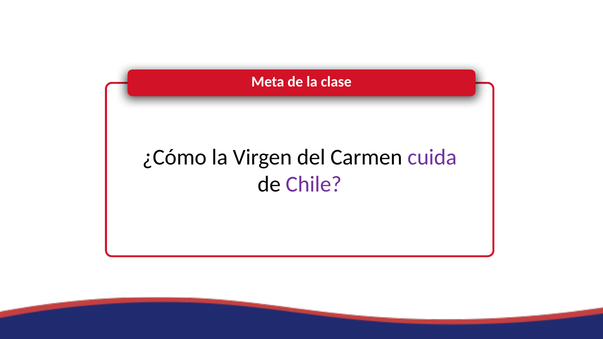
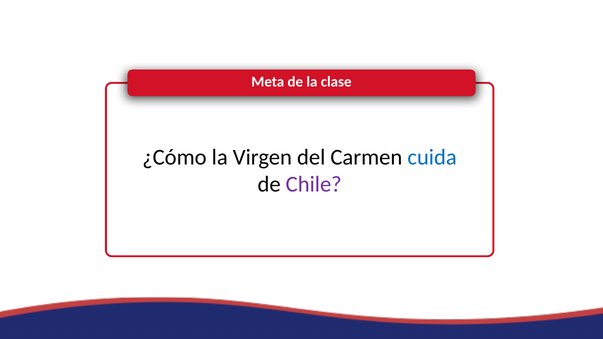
cuida colour: purple -> blue
